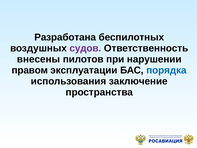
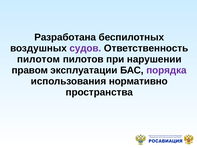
внесены: внесены -> пилотом
порядка colour: blue -> purple
заключение: заключение -> нормативно
